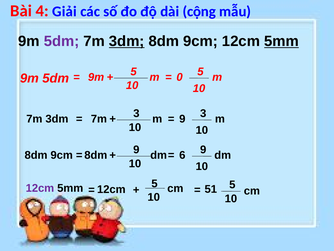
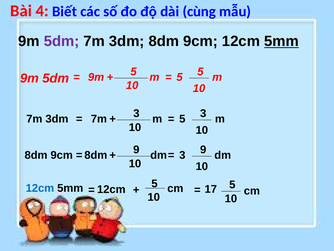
Giải: Giải -> Biết
cộng: cộng -> cùng
3dm at (127, 41) underline: present -> none
0 at (180, 77): 0 -> 5
9 at (182, 119): 9 -> 5
6 at (182, 155): 6 -> 3
12cm at (40, 188) colour: purple -> blue
51: 51 -> 17
